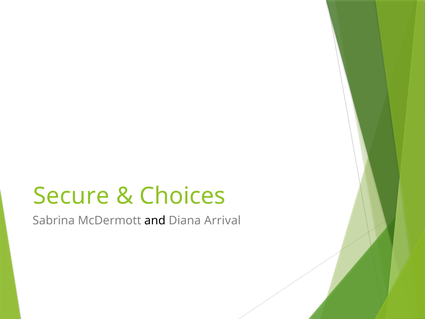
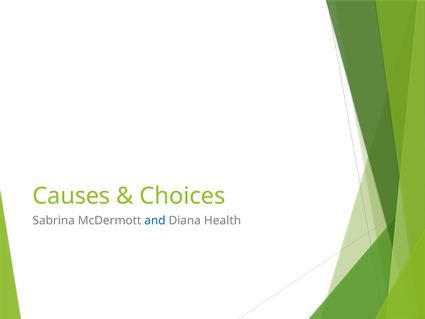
Secure: Secure -> Causes
and colour: black -> blue
Arrival: Arrival -> Health
